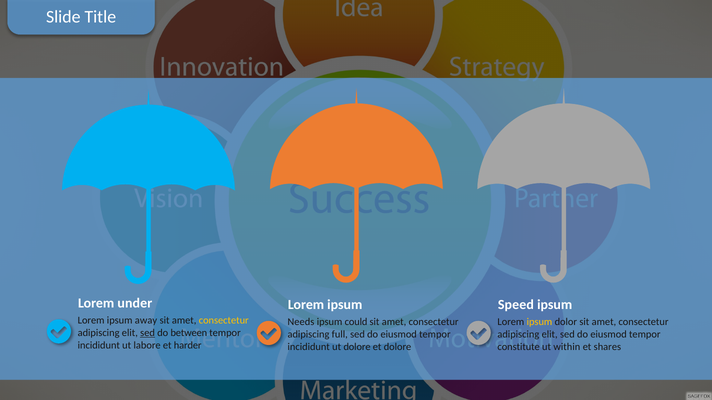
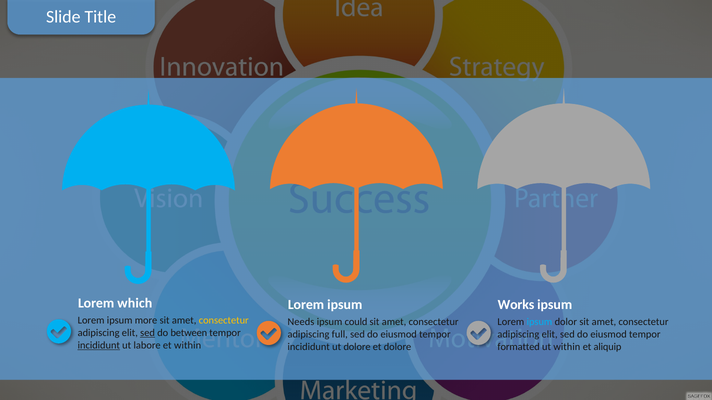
under: under -> which
Speed: Speed -> Works
away: away -> more
ipsum at (539, 322) colour: yellow -> light blue
incididunt at (99, 346) underline: none -> present
et harder: harder -> within
constitute: constitute -> formatted
shares: shares -> aliquip
